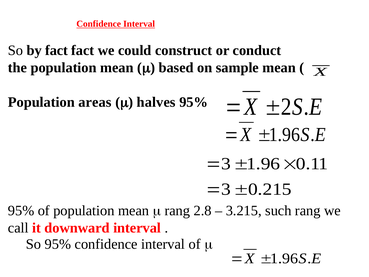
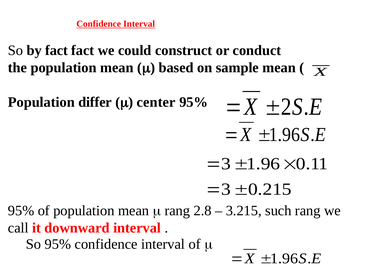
areas: areas -> differ
halves: halves -> center
